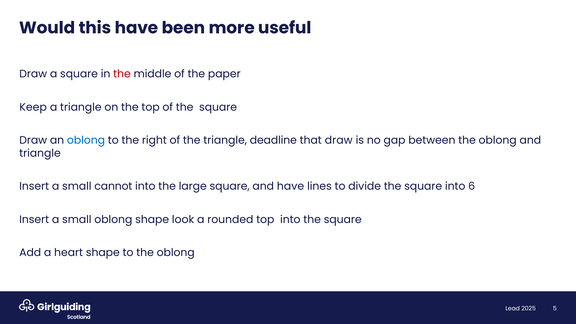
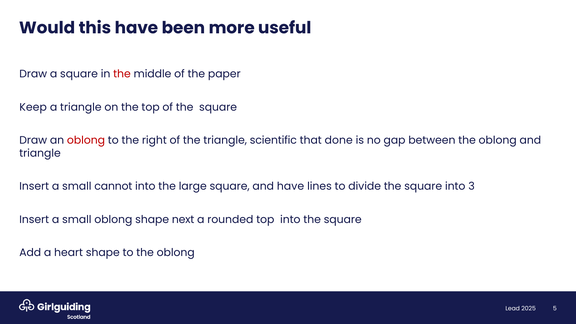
oblong at (86, 140) colour: blue -> red
deadline: deadline -> scientific
that draw: draw -> done
6: 6 -> 3
look: look -> next
